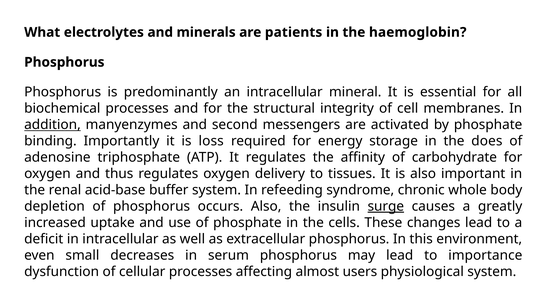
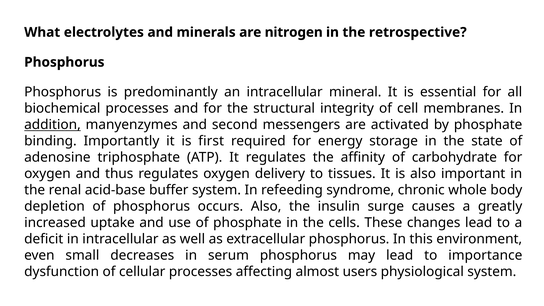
patients: patients -> nitrogen
haemoglobin: haemoglobin -> retrospective
loss: loss -> first
does: does -> state
surge underline: present -> none
